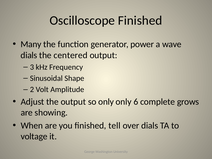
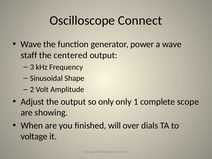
Oscilloscope Finished: Finished -> Connect
Many at (31, 44): Many -> Wave
dials at (29, 55): dials -> staff
6: 6 -> 1
grows: grows -> scope
tell: tell -> will
